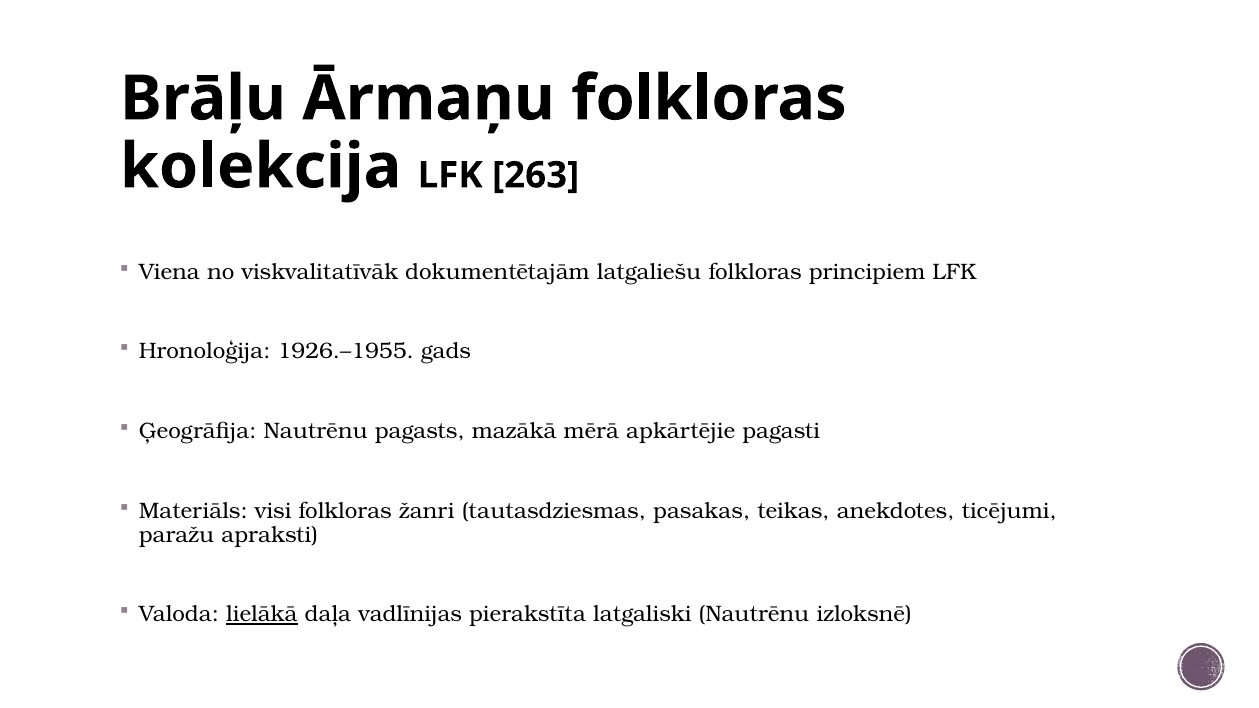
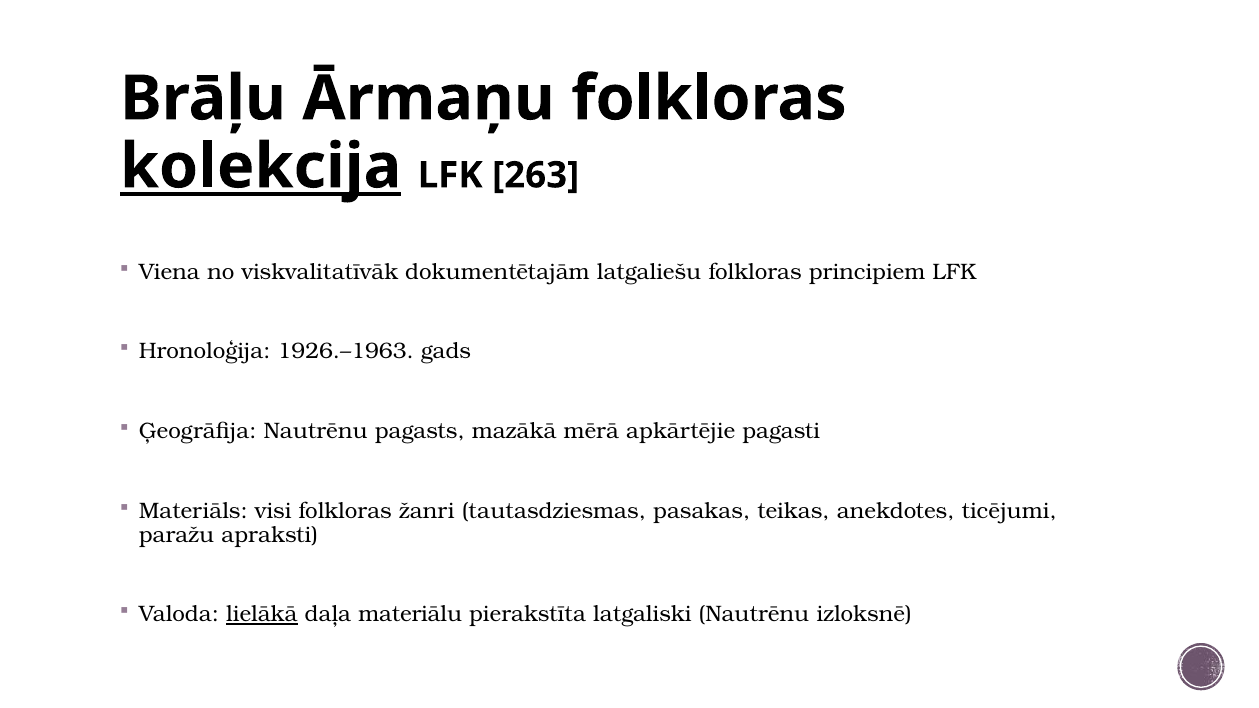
kolekcija underline: none -> present
1926.–1955: 1926.–1955 -> 1926.–1963
vadlīnijas: vadlīnijas -> materiālu
